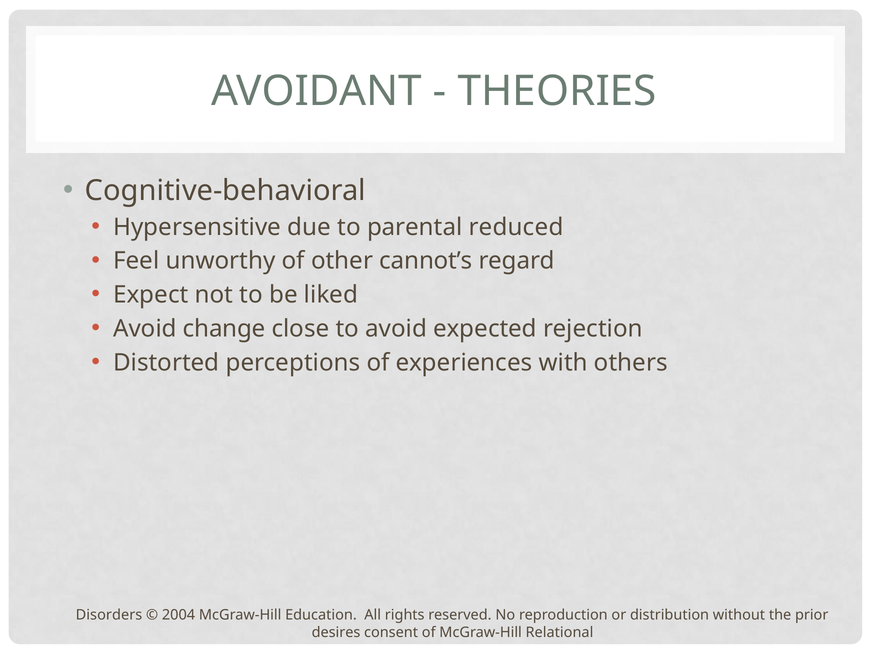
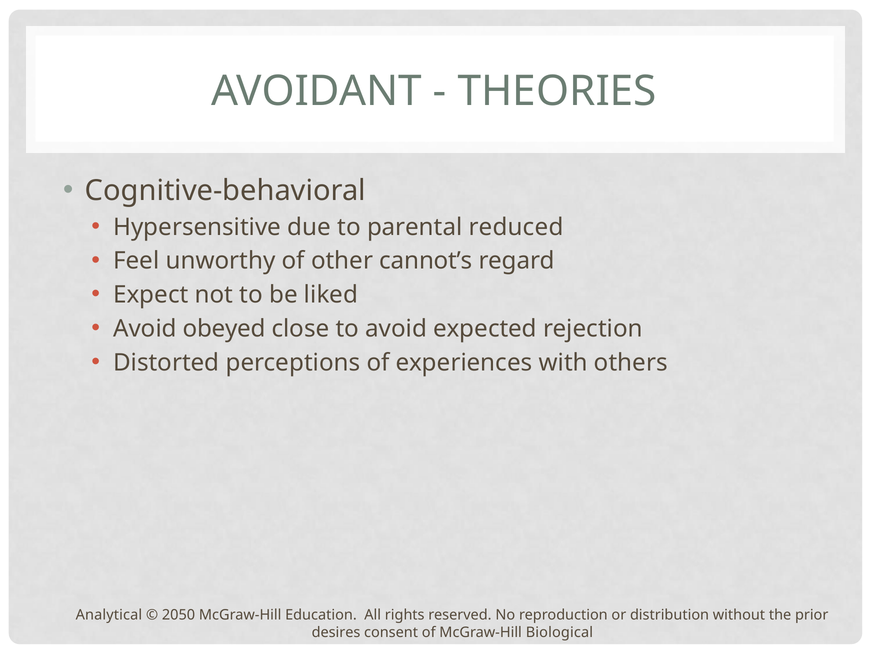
change: change -> obeyed
Disorders: Disorders -> Analytical
2004: 2004 -> 2050
Relational: Relational -> Biological
